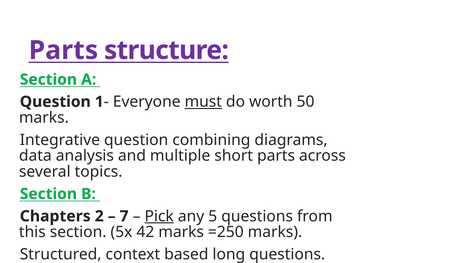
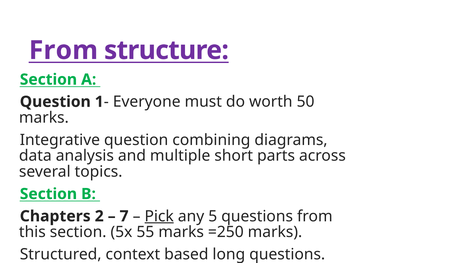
Parts at (63, 50): Parts -> From
must underline: present -> none
42: 42 -> 55
